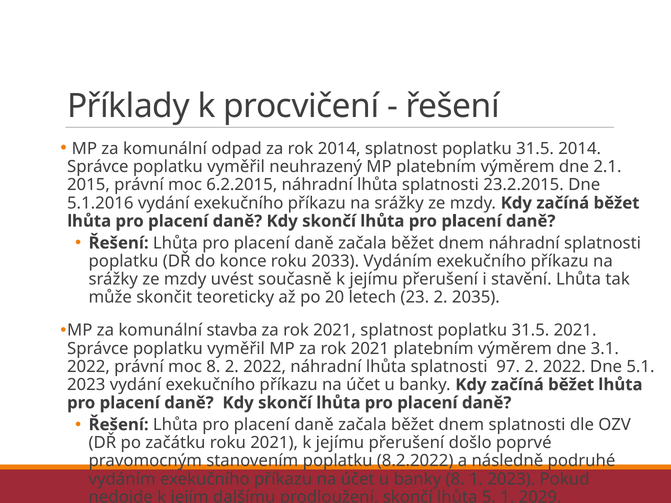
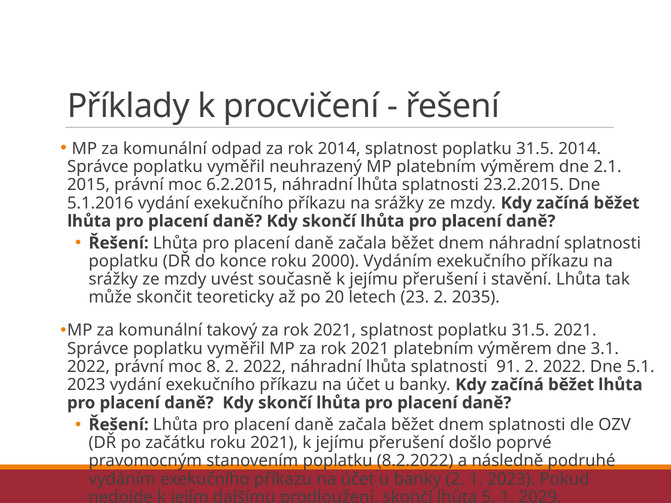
2033: 2033 -> 2000
stavba: stavba -> takový
97: 97 -> 91
banky 8: 8 -> 2
